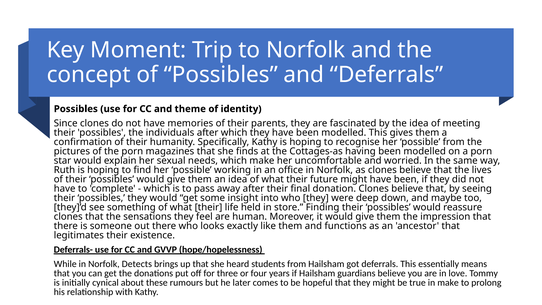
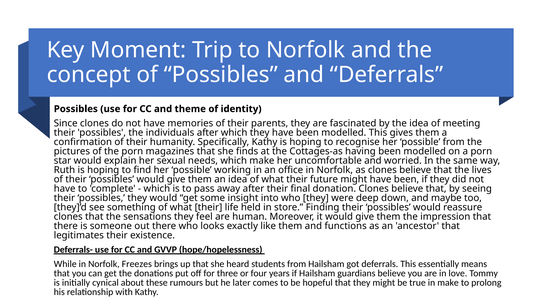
Detects: Detects -> Freezes
